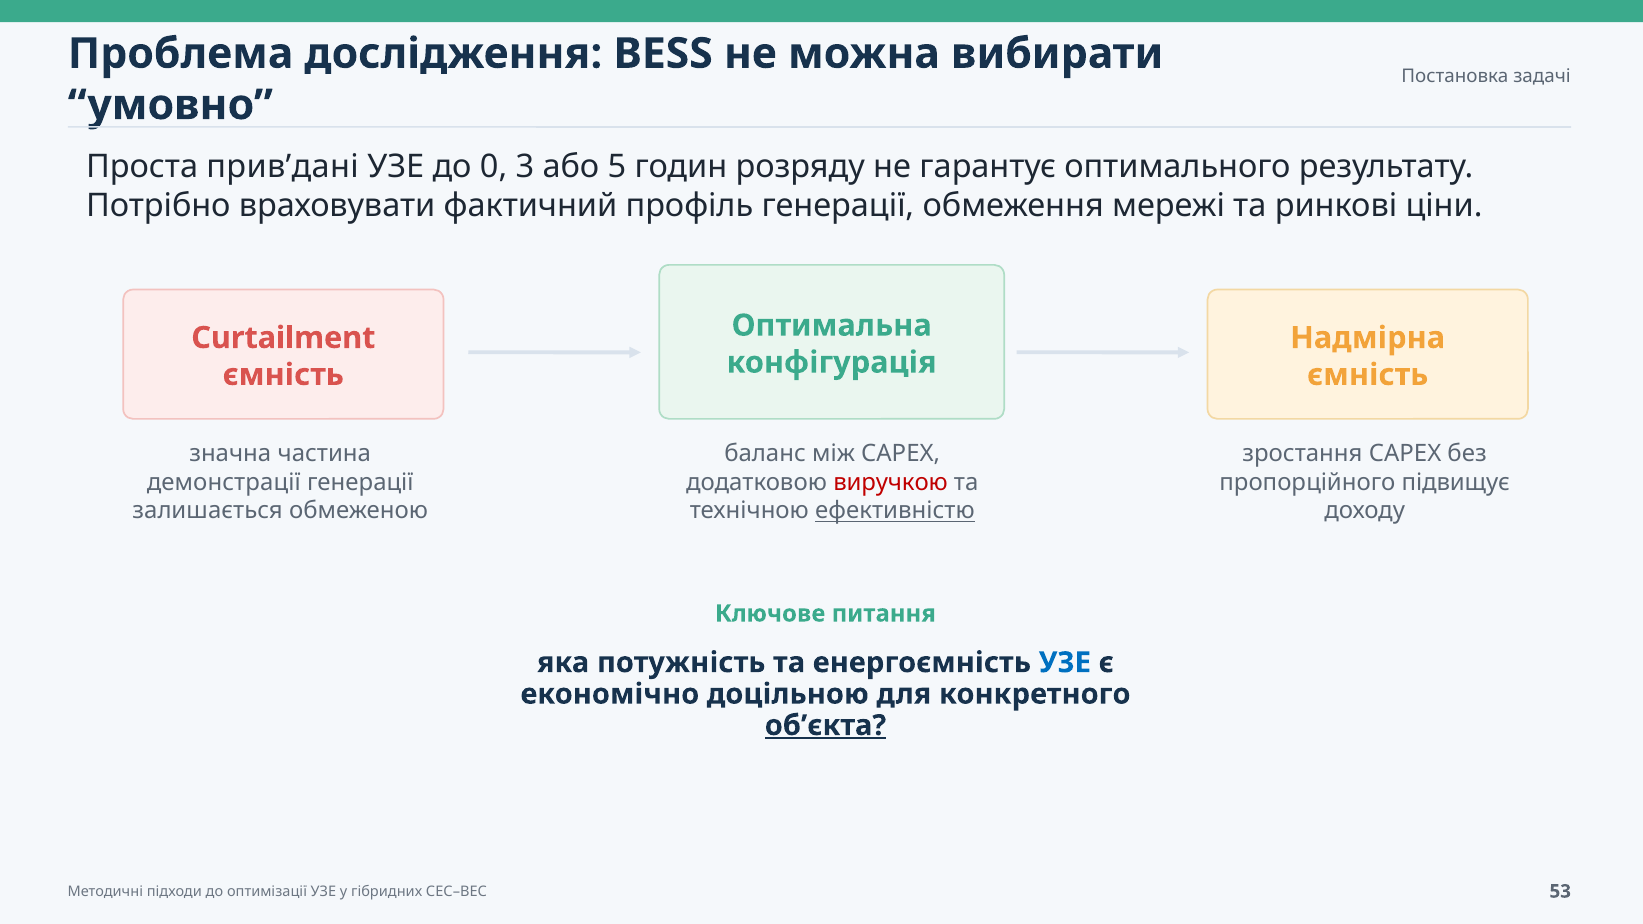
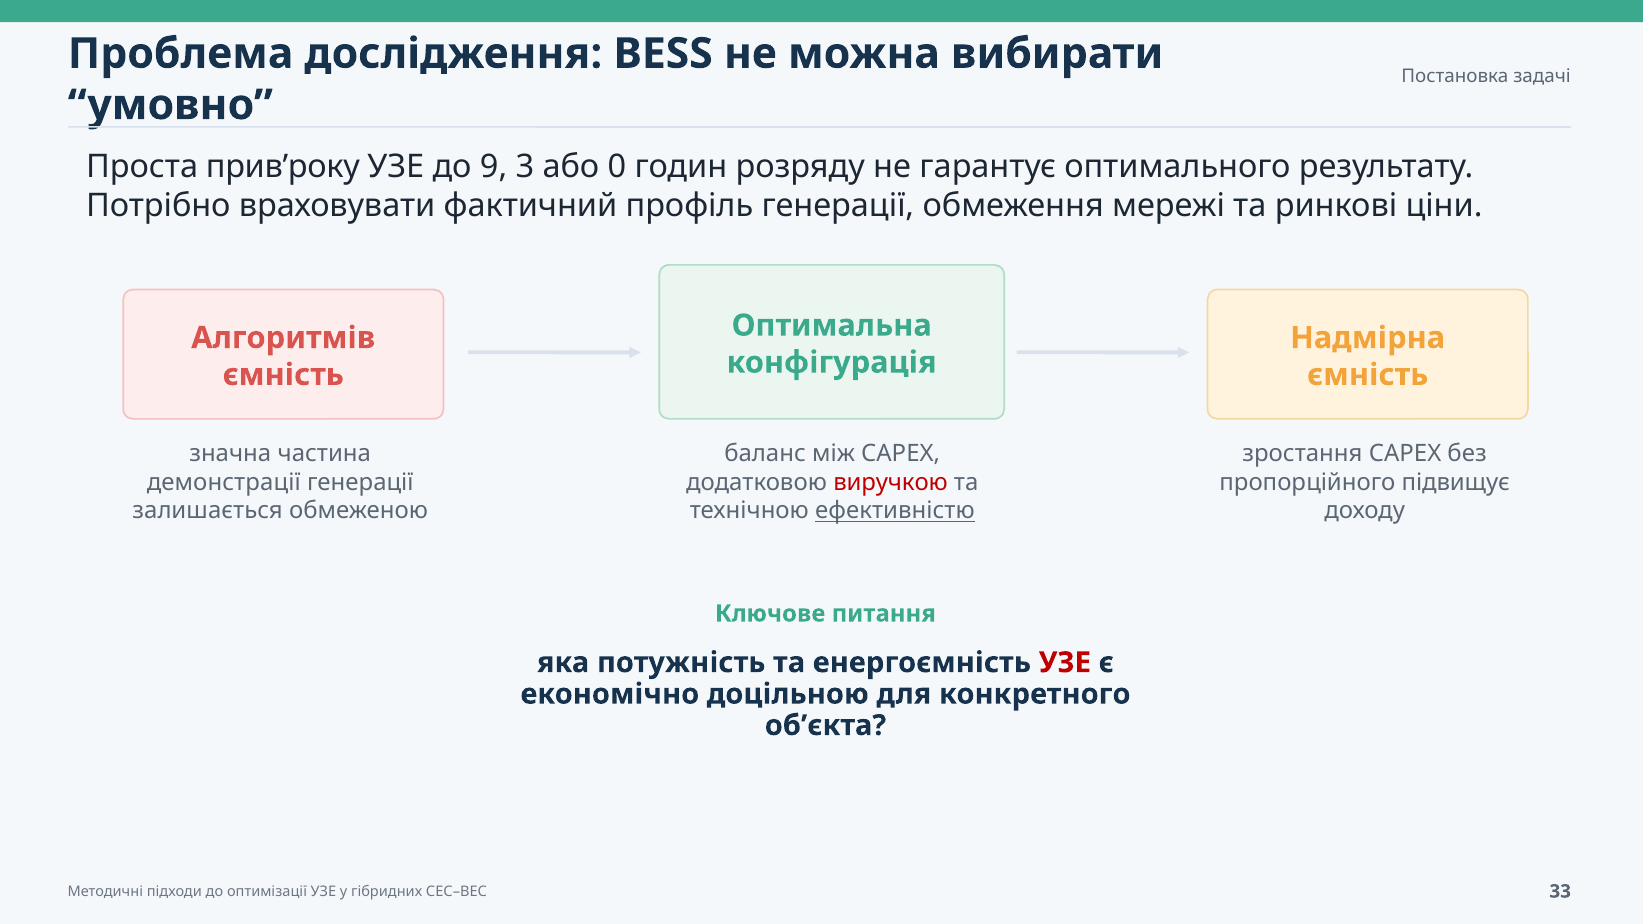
прив’дані: прив’дані -> прив’року
0: 0 -> 9
5: 5 -> 0
Curtailment: Curtailment -> Алгоритмів
УЗЕ at (1065, 663) colour: blue -> red
об’єкта underline: present -> none
53: 53 -> 33
